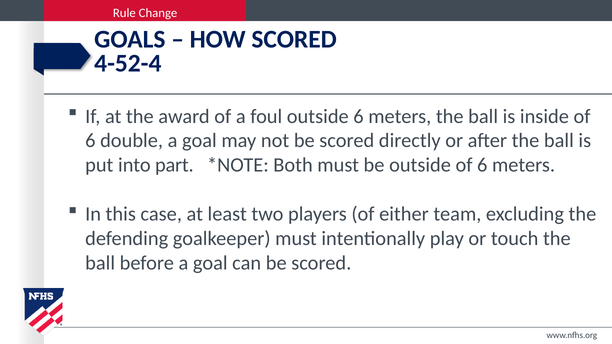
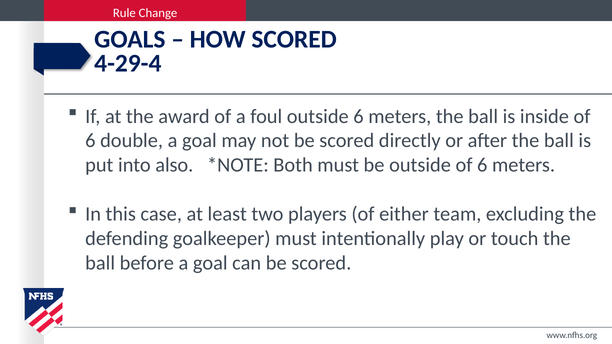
4-52-4: 4-52-4 -> 4-29-4
part: part -> also
